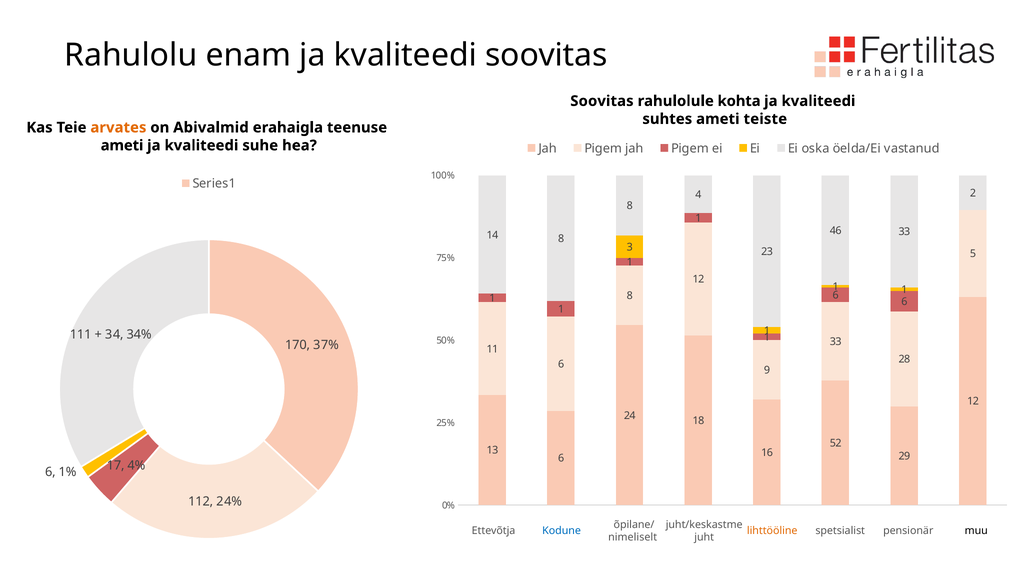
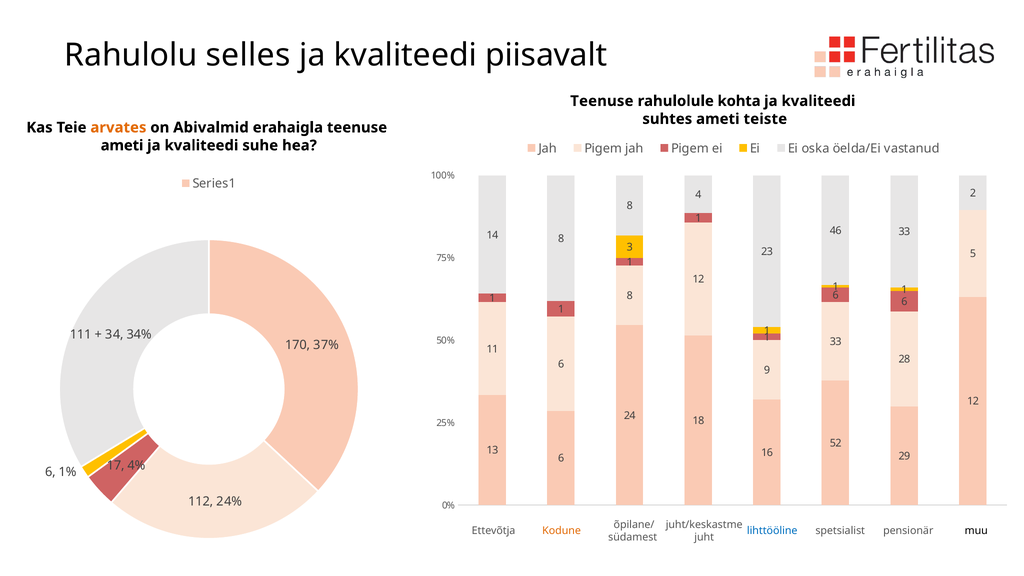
enam: enam -> selles
kvaliteedi soovitas: soovitas -> piisavalt
Soovitas at (602, 101): Soovitas -> Teenuse
Kodune colour: blue -> orange
lihttööline colour: orange -> blue
nimeliselt: nimeliselt -> südamest
